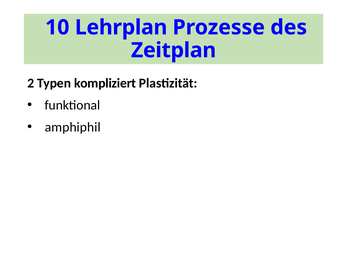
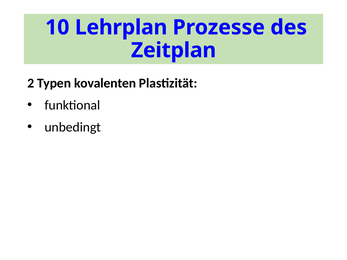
kompliziert: kompliziert -> kovalenten
amphiphil: amphiphil -> unbedingt
